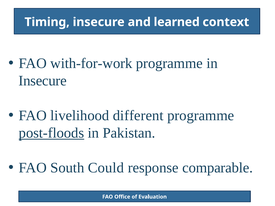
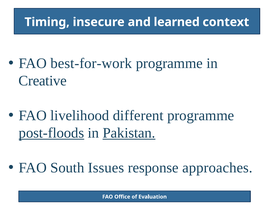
with-for-work: with-for-work -> best-for-work
Insecure at (43, 81): Insecure -> Creative
Pakistan underline: none -> present
Could: Could -> Issues
comparable: comparable -> approaches
